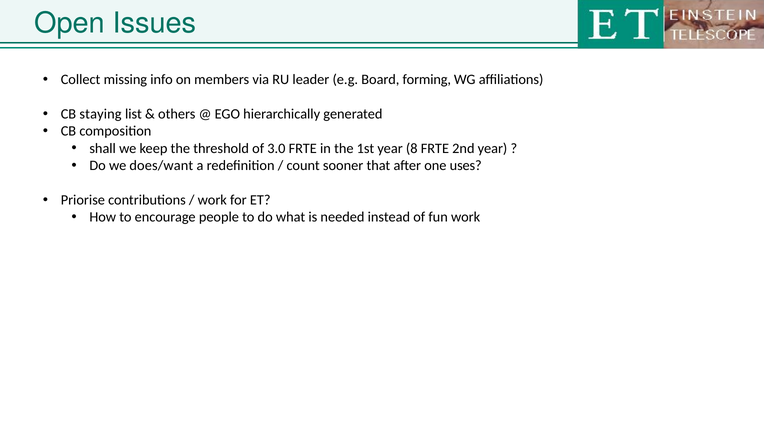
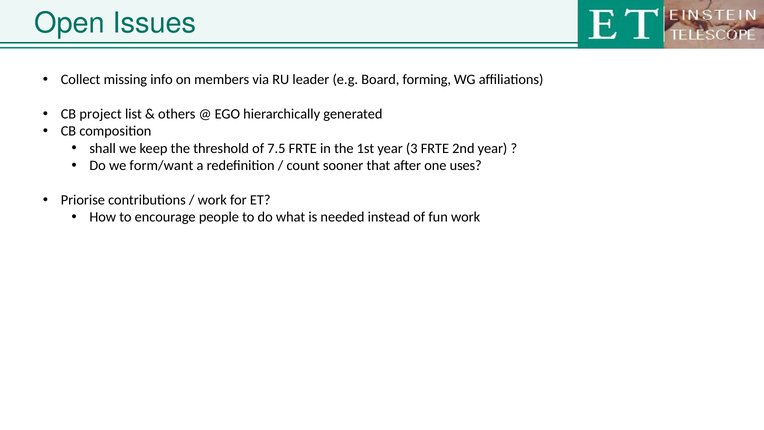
staying: staying -> project
3.0: 3.0 -> 7.5
8: 8 -> 3
does/want: does/want -> form/want
